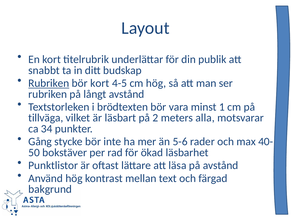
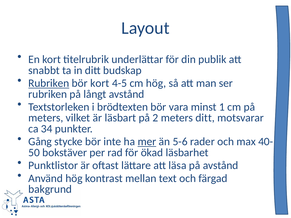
tillväga at (46, 118): tillväga -> meters
meters alla: alla -> ditt
mer underline: none -> present
